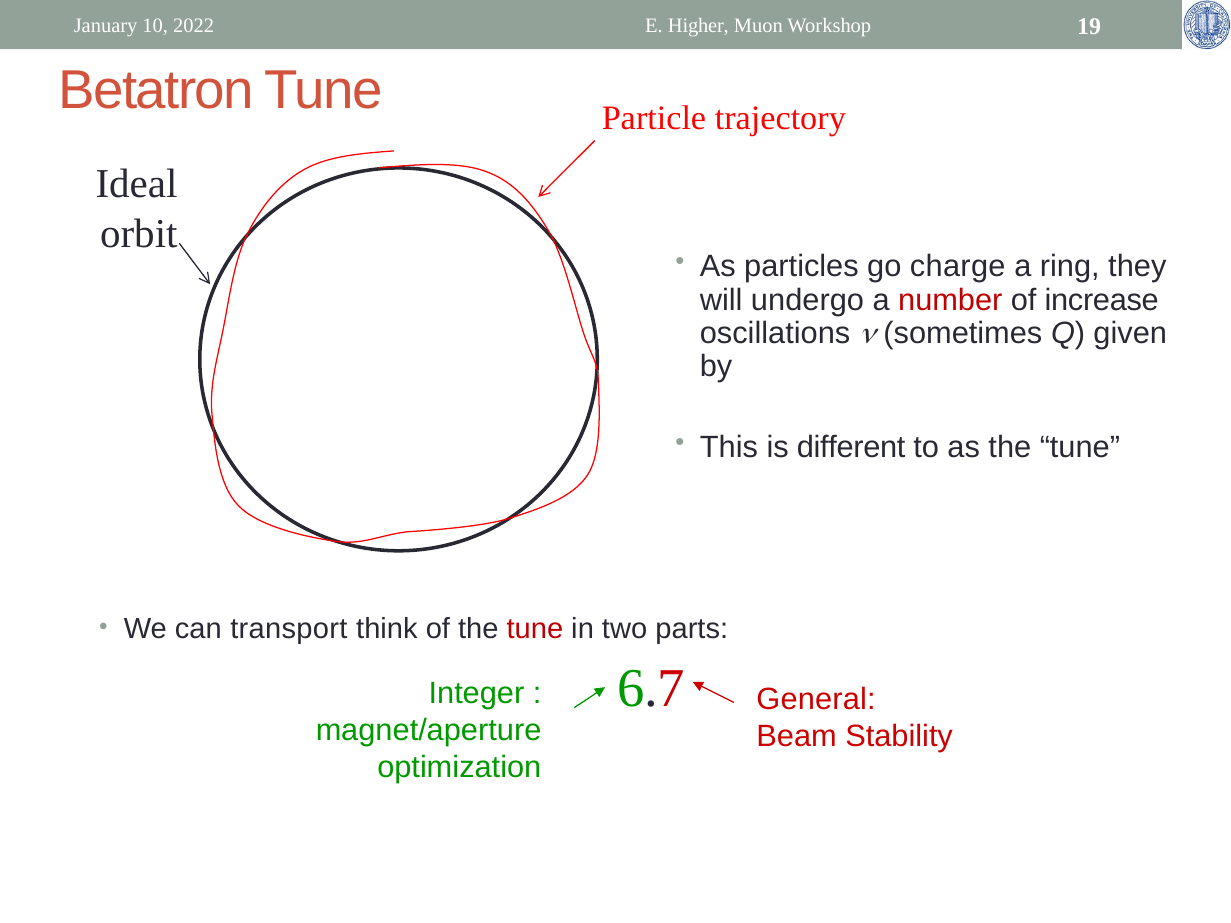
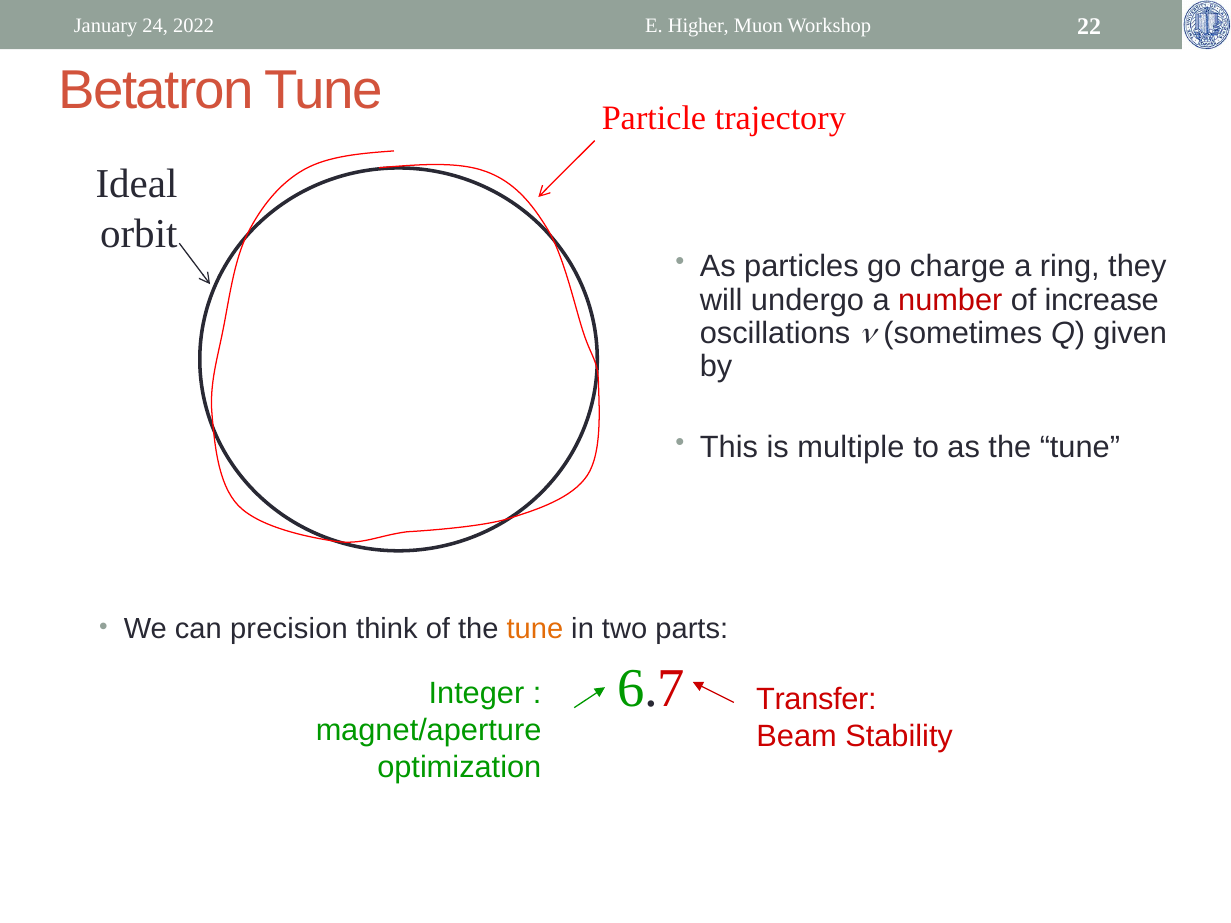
10: 10 -> 24
19: 19 -> 22
different: different -> multiple
transport: transport -> precision
tune at (535, 629) colour: red -> orange
General: General -> Transfer
